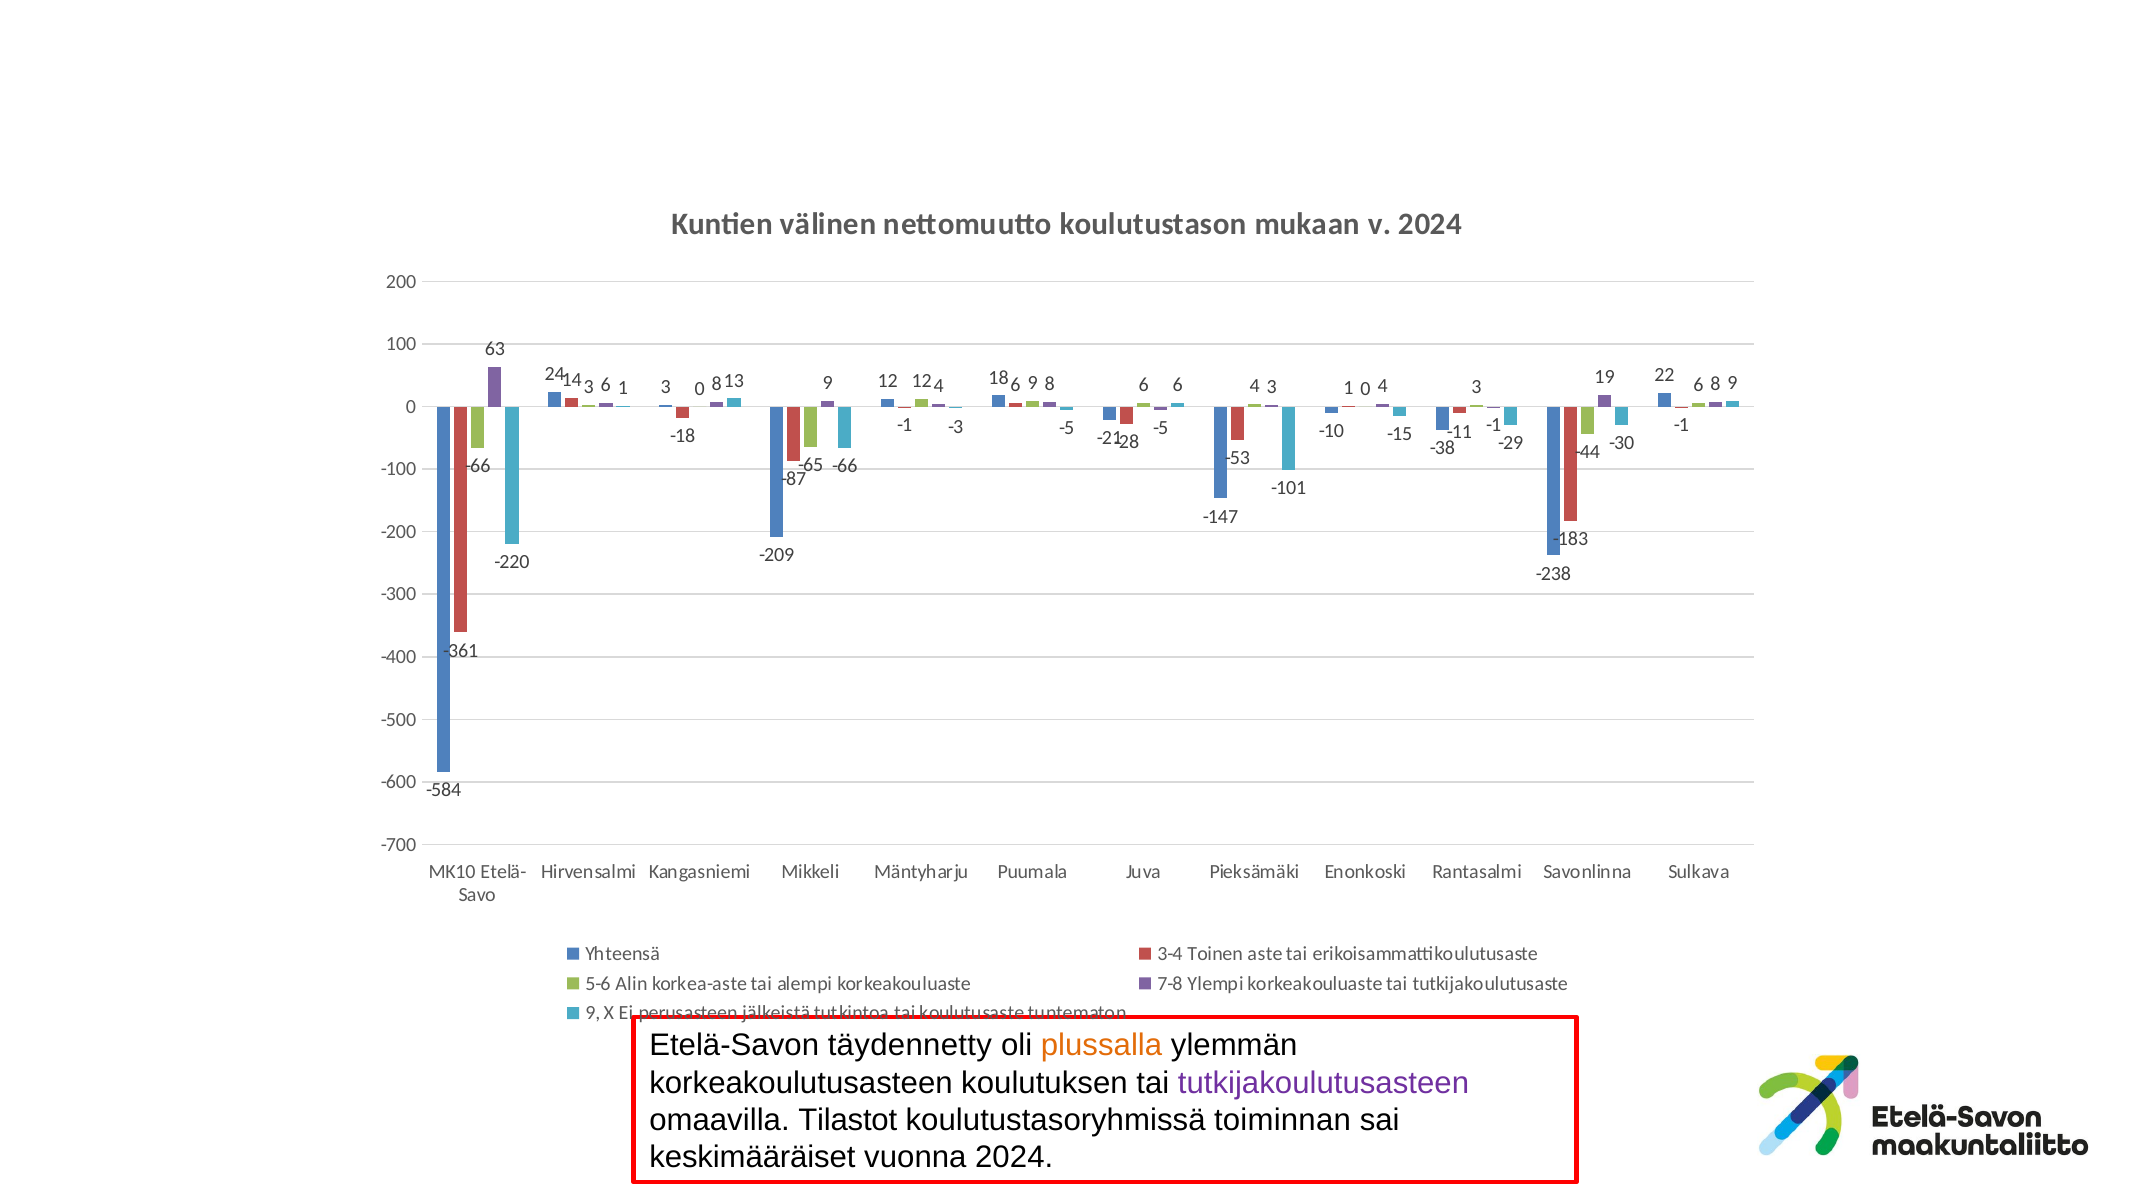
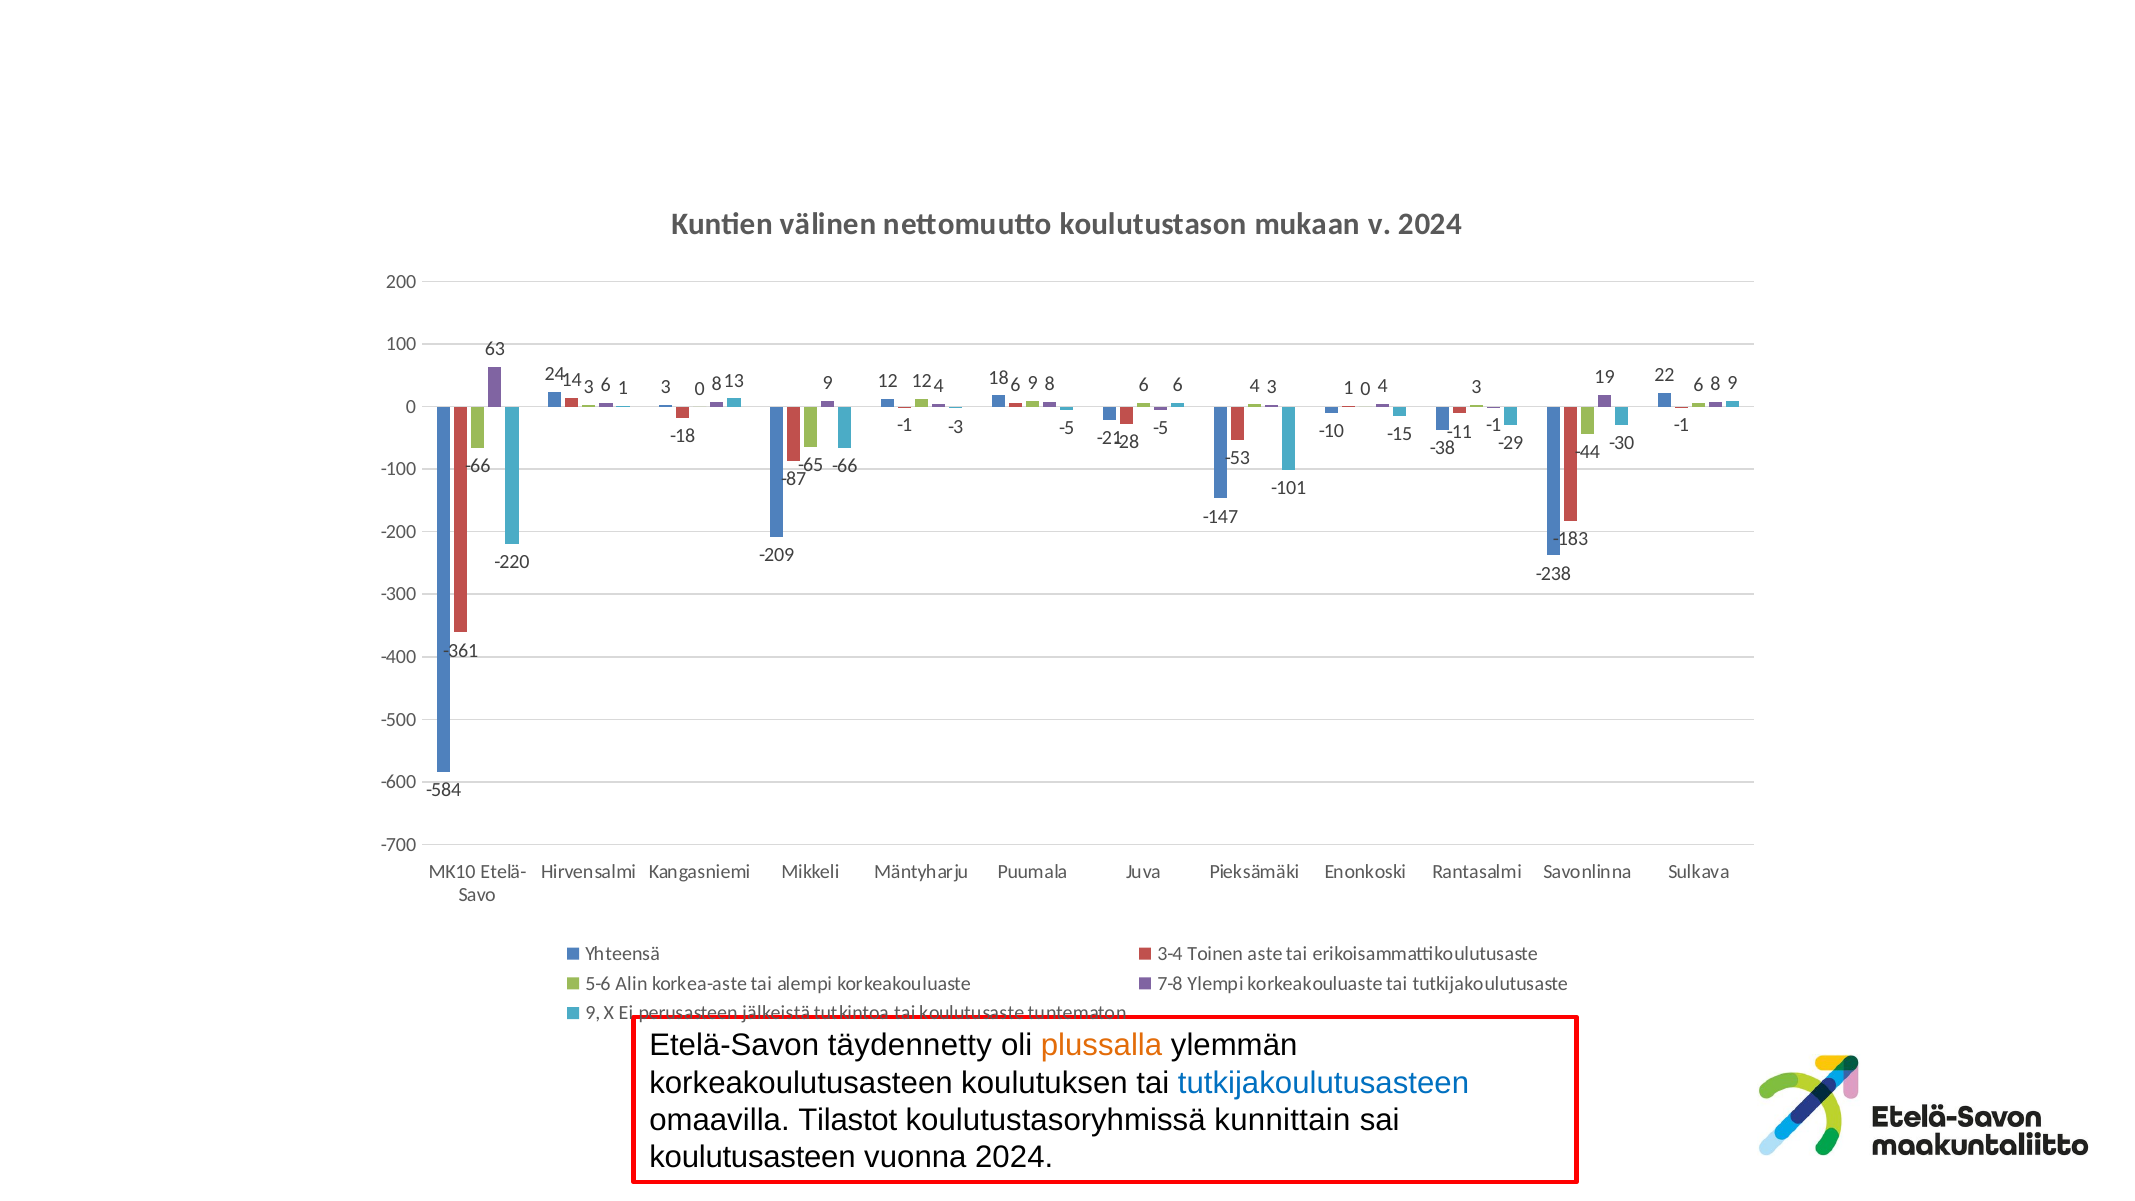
tutkijakoulutusasteen colour: purple -> blue
toiminnan: toiminnan -> kunnittain
keskimääräiset: keskimääräiset -> koulutusasteen
